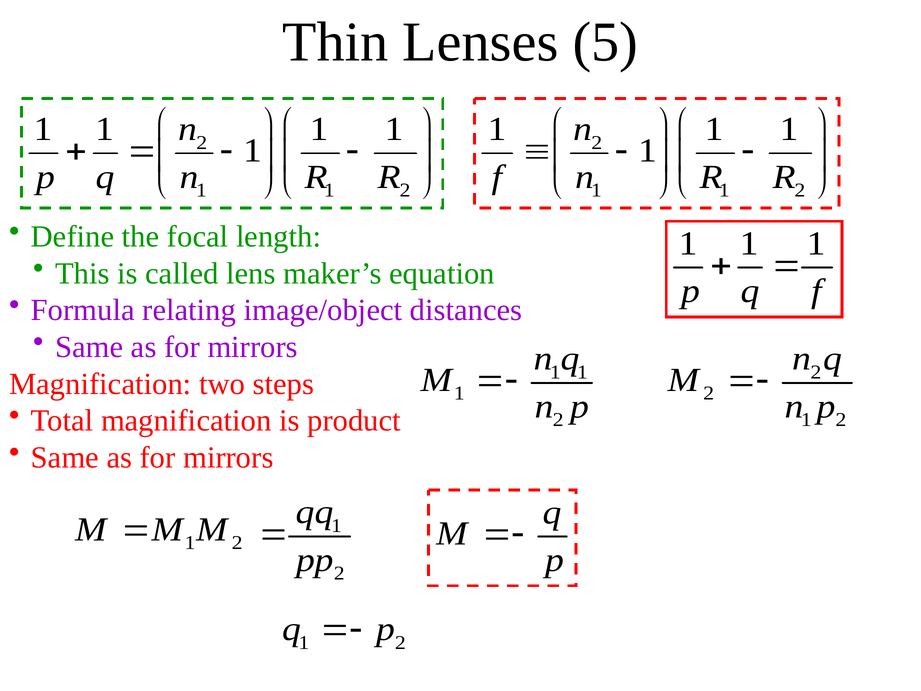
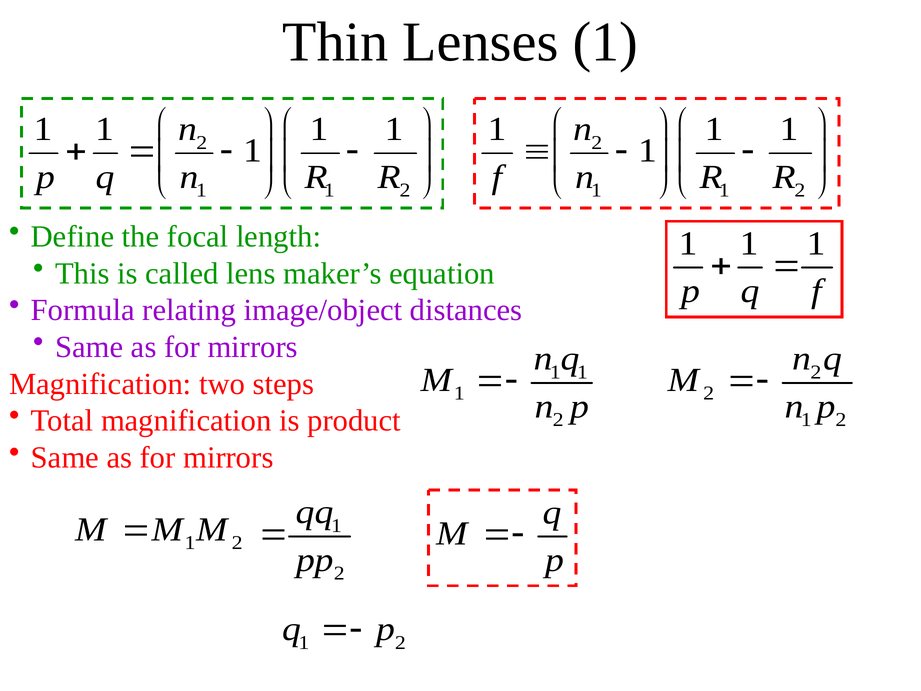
Lenses 5: 5 -> 1
